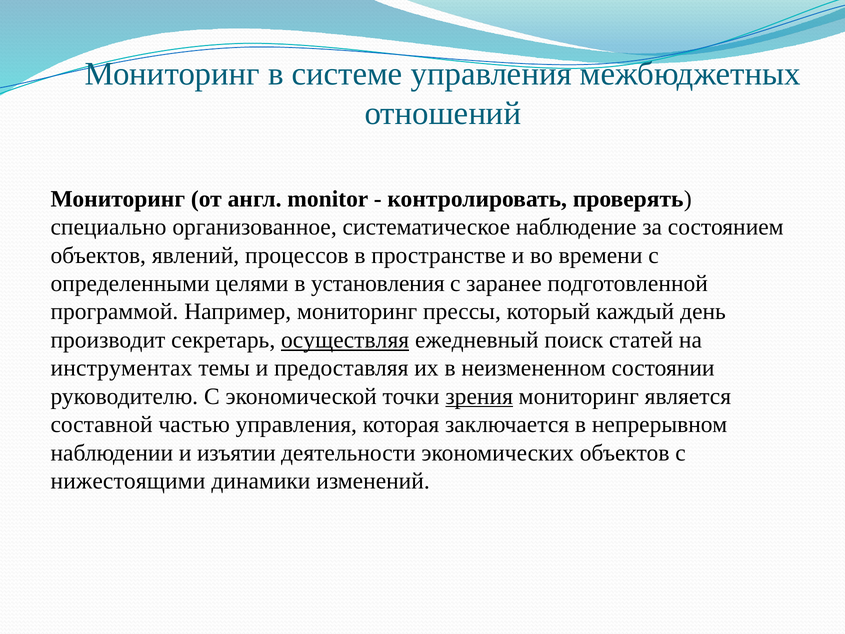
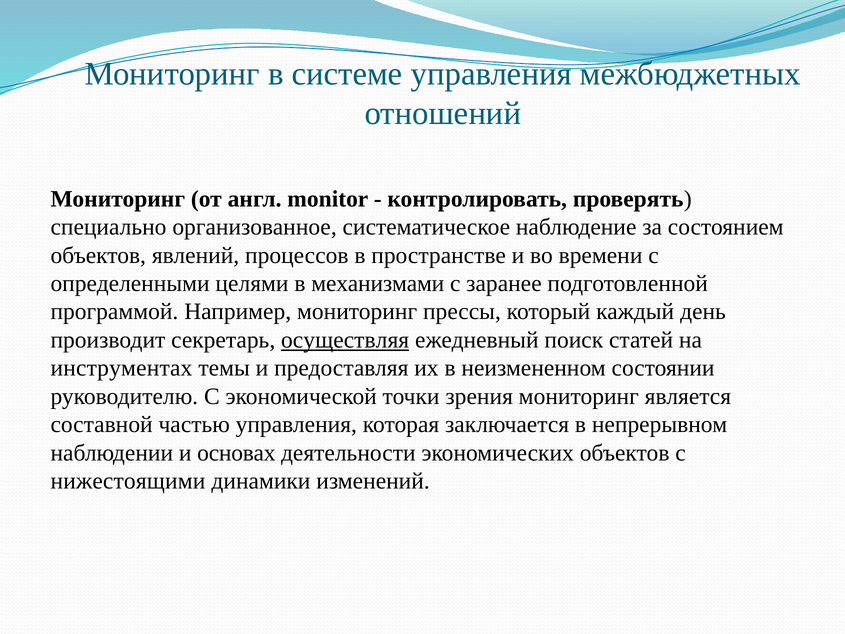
установления: установления -> механизмами
зрения underline: present -> none
изъятии: изъятии -> основах
